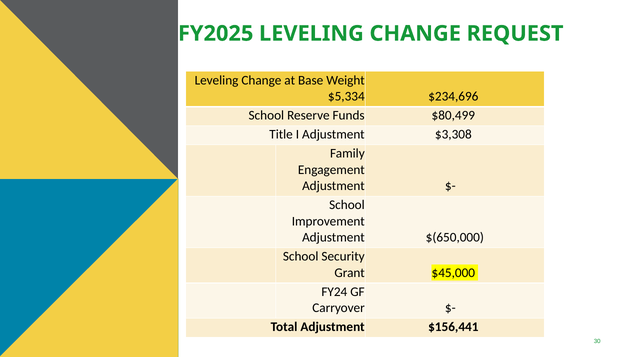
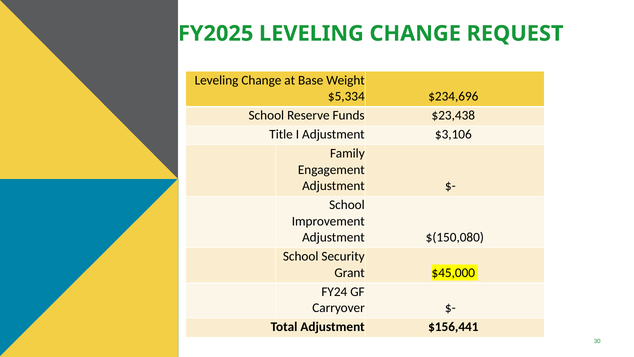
$80,499: $80,499 -> $23,438
$3,308: $3,308 -> $3,106
$(650,000: $(650,000 -> $(150,080
